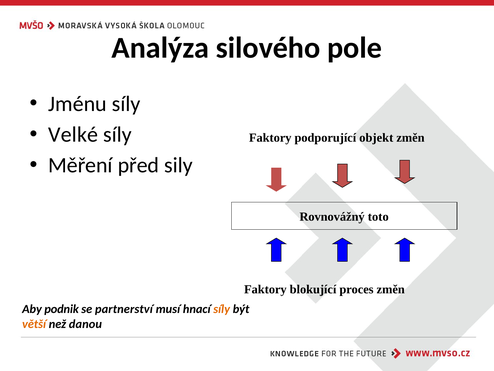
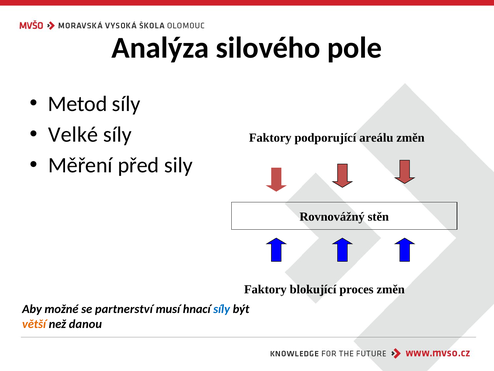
Jménu: Jménu -> Metod
objekt: objekt -> areálu
toto: toto -> stěn
podnik: podnik -> možné
síly at (222, 309) colour: orange -> blue
